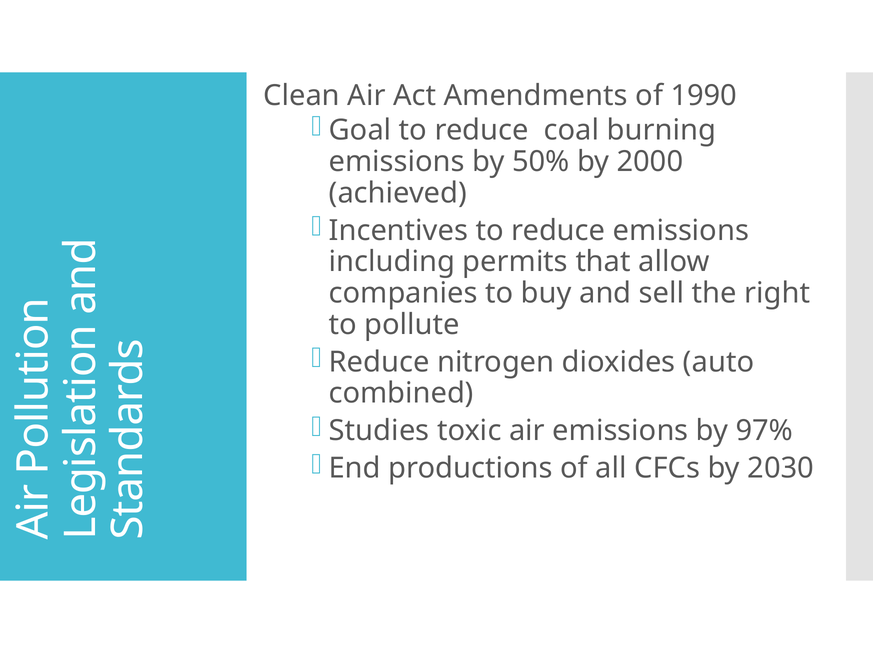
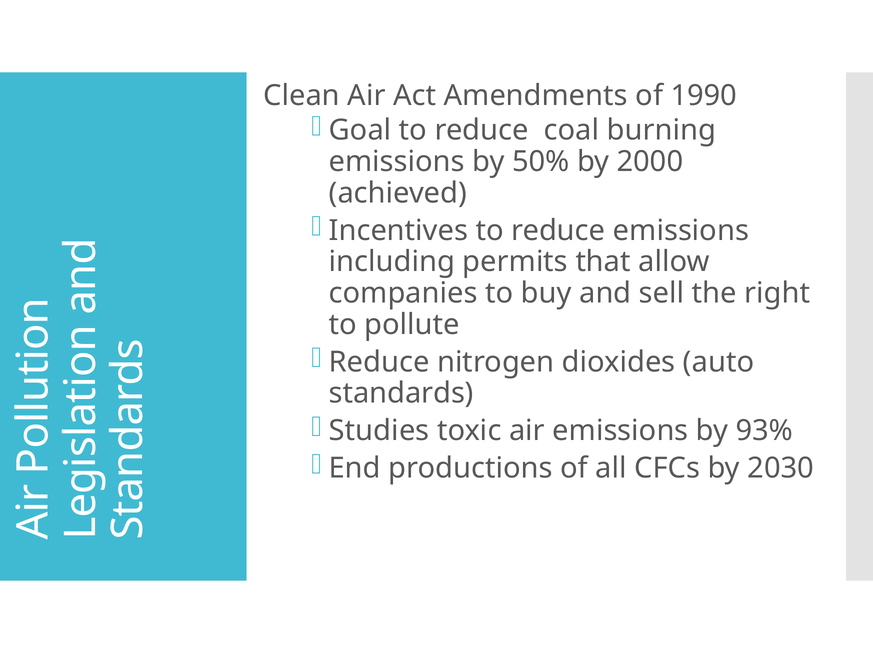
combined: combined -> standards
97%: 97% -> 93%
